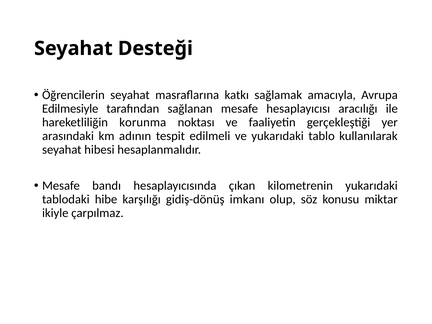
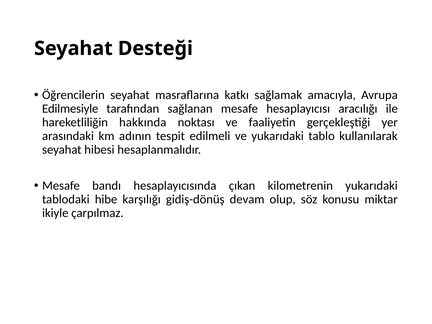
korunma: korunma -> hakkında
imkanı: imkanı -> devam
